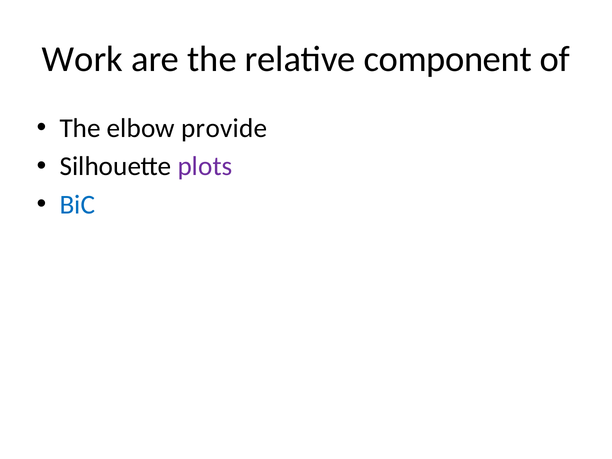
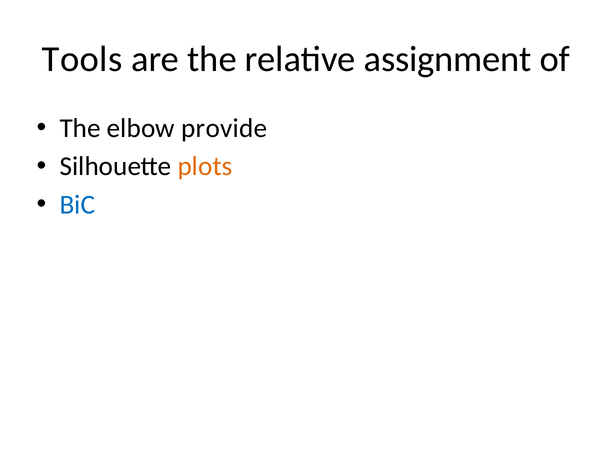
Work: Work -> Tools
component: component -> assignment
plots colour: purple -> orange
